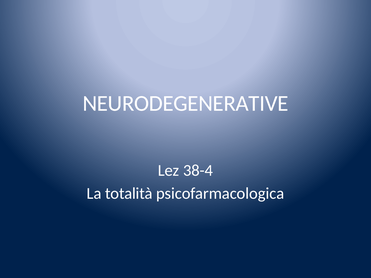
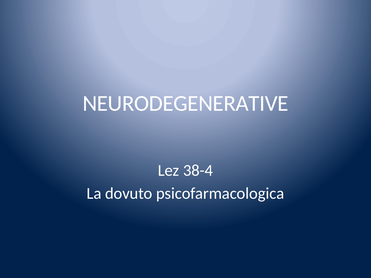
totalità: totalità -> dovuto
